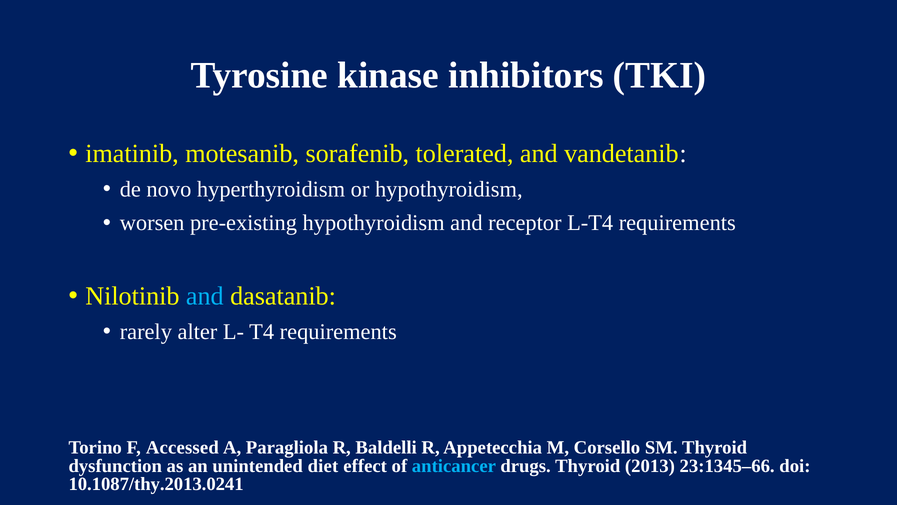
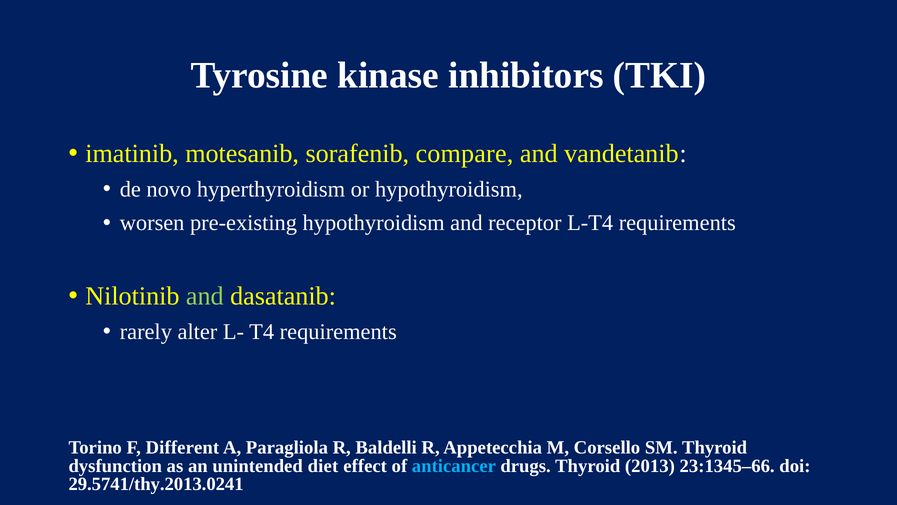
tolerated: tolerated -> compare
and at (205, 296) colour: light blue -> light green
Accessed: Accessed -> Different
10.1087/thy.2013.0241: 10.1087/thy.2013.0241 -> 29.5741/thy.2013.0241
